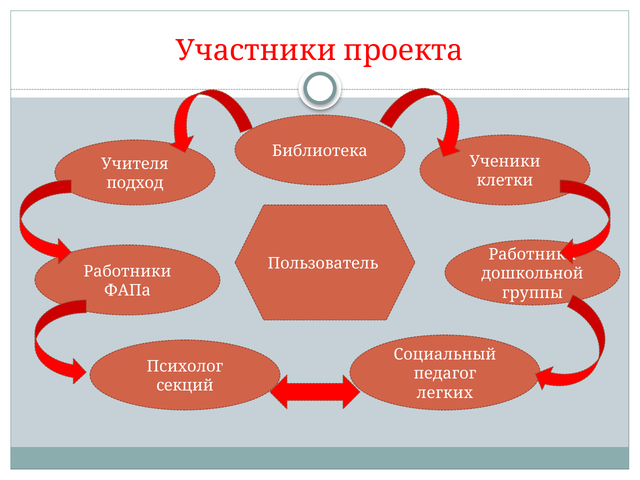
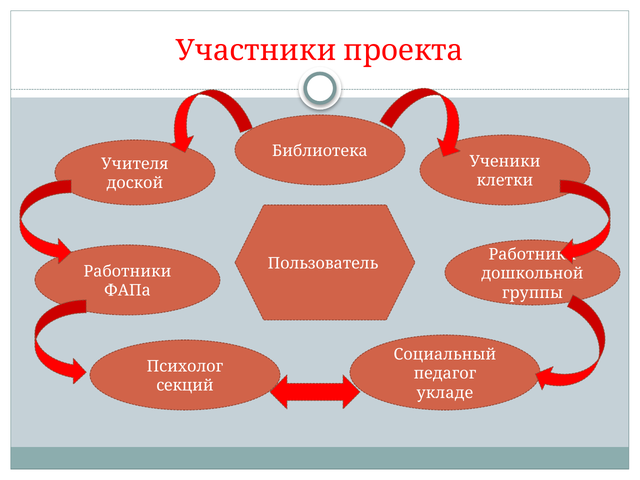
подход: подход -> доской
легких: легких -> укладе
